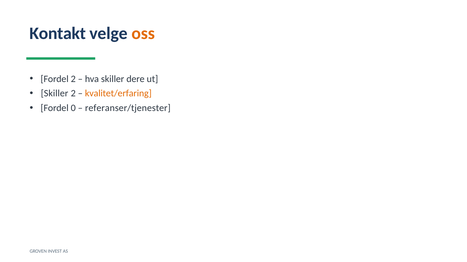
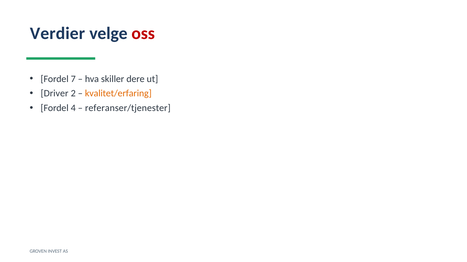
Kontakt: Kontakt -> Verdier
oss colour: orange -> red
Fordel 2: 2 -> 7
Skiller at (55, 94): Skiller -> Driver
0: 0 -> 4
